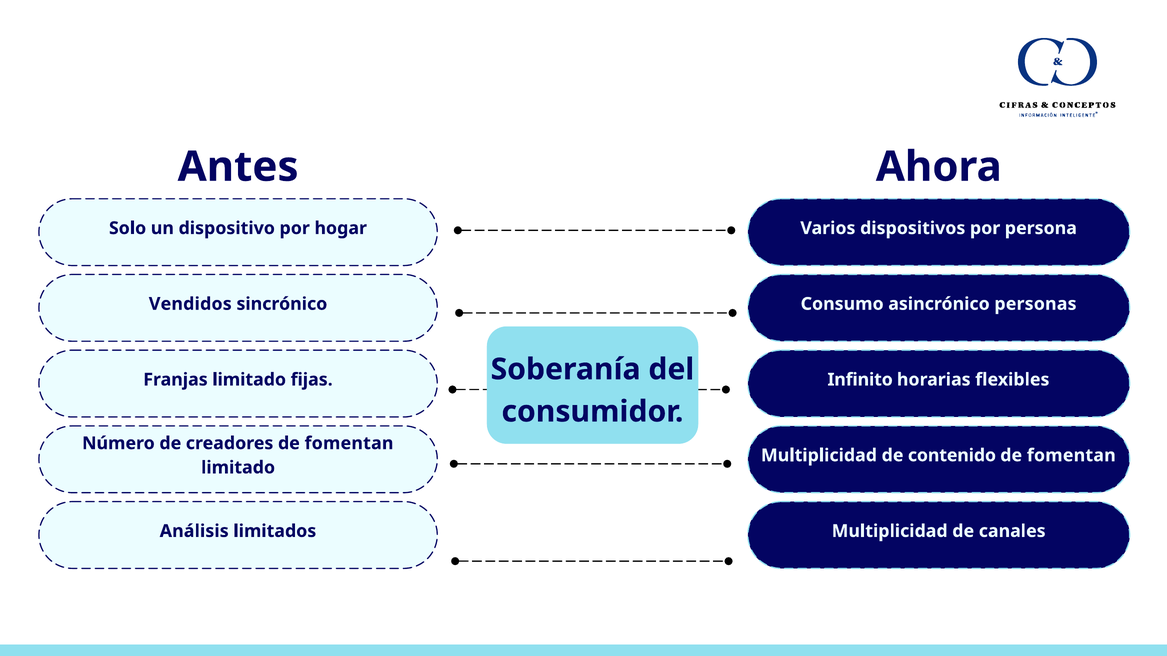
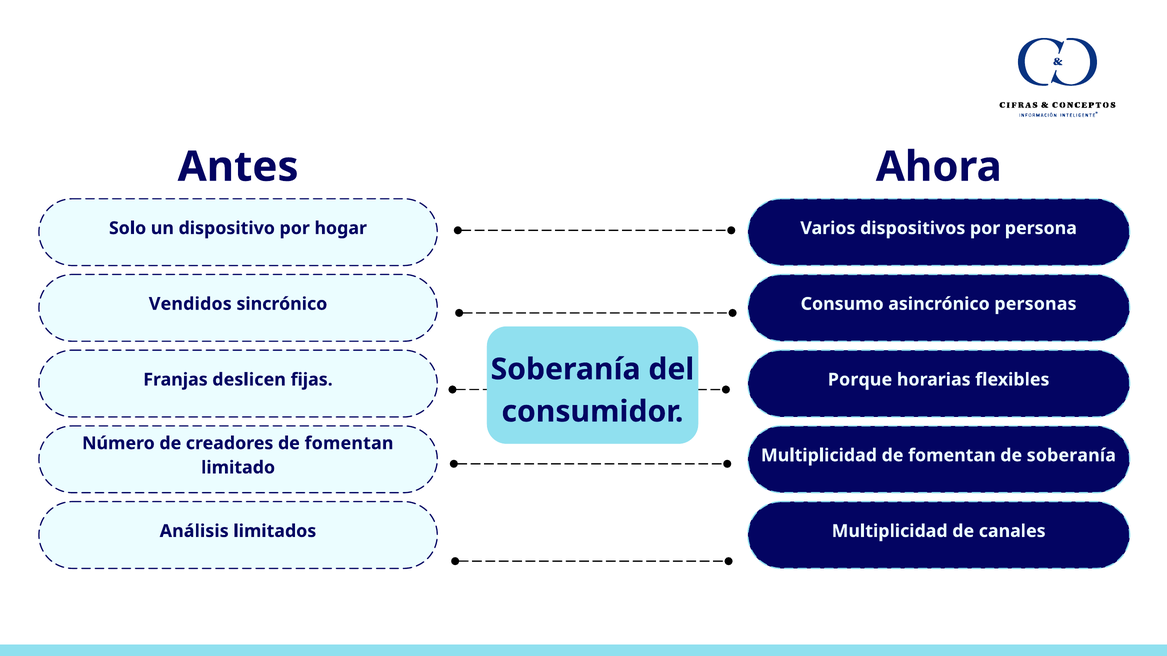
Franjas limitado: limitado -> deslicen
Infinito: Infinito -> Porque
Multiplicidad de contenido: contenido -> fomentan
fomentan at (1071, 456): fomentan -> soberanía
